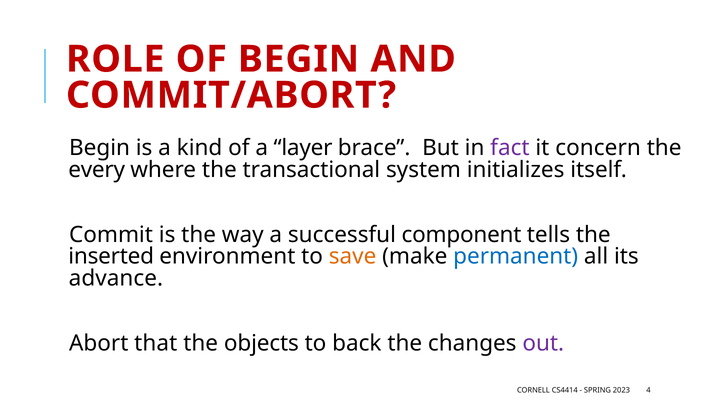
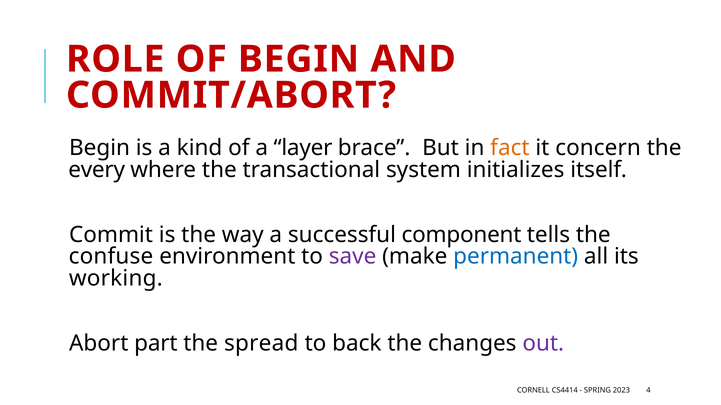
fact colour: purple -> orange
inserted: inserted -> confuse
save colour: orange -> purple
advance: advance -> working
that: that -> part
objects: objects -> spread
